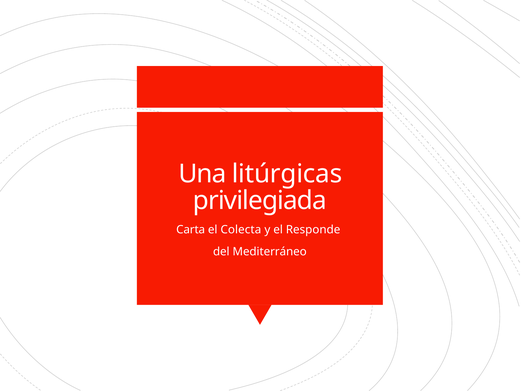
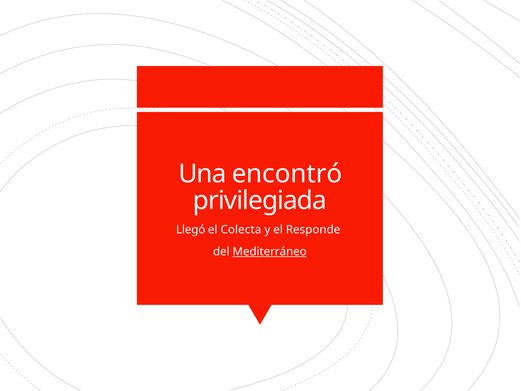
litúrgicas: litúrgicas -> encontró
Carta: Carta -> Llegó
Mediterráneo underline: none -> present
